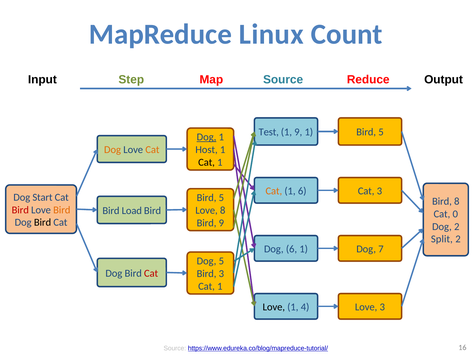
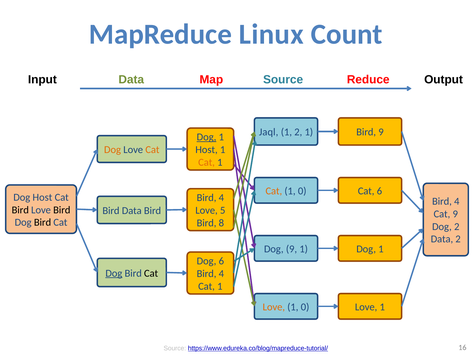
Step at (131, 80): Step -> Data
Test: Test -> Jaql
1 9: 9 -> 2
5 at (381, 132): 5 -> 9
Cat at (207, 162) colour: black -> orange
6 at (302, 191): 6 -> 0
Cat 3: 3 -> 6
Dog Start: Start -> Host
5 at (221, 198): 5 -> 4
8 at (457, 201): 8 -> 4
Bird at (20, 210) colour: red -> black
Bird at (62, 210) colour: orange -> black
Love 8: 8 -> 5
Bird Load: Load -> Data
Cat 0: 0 -> 9
Bird 9: 9 -> 8
Split at (442, 239): Split -> Data
Dog 6: 6 -> 9
7 at (381, 249): 7 -> 1
Dog 5: 5 -> 6
Dog at (114, 273) underline: none -> present
Cat at (151, 273) colour: red -> black
3 at (221, 274): 3 -> 4
Love at (274, 307) colour: black -> orange
4 at (305, 307): 4 -> 0
3 at (382, 307): 3 -> 1
